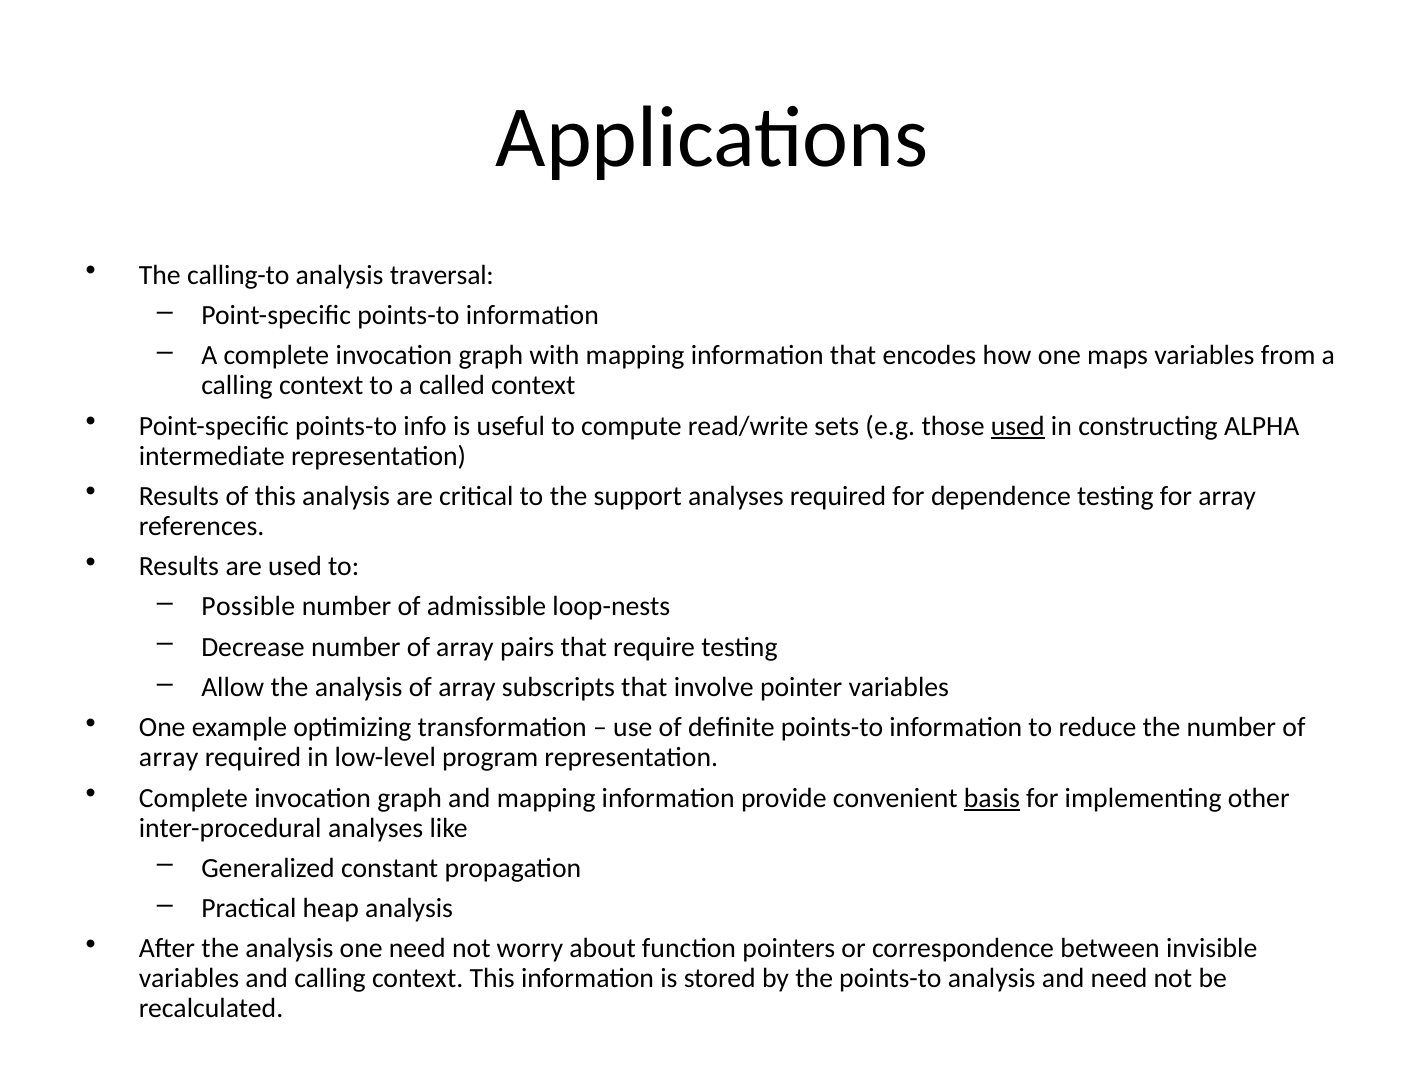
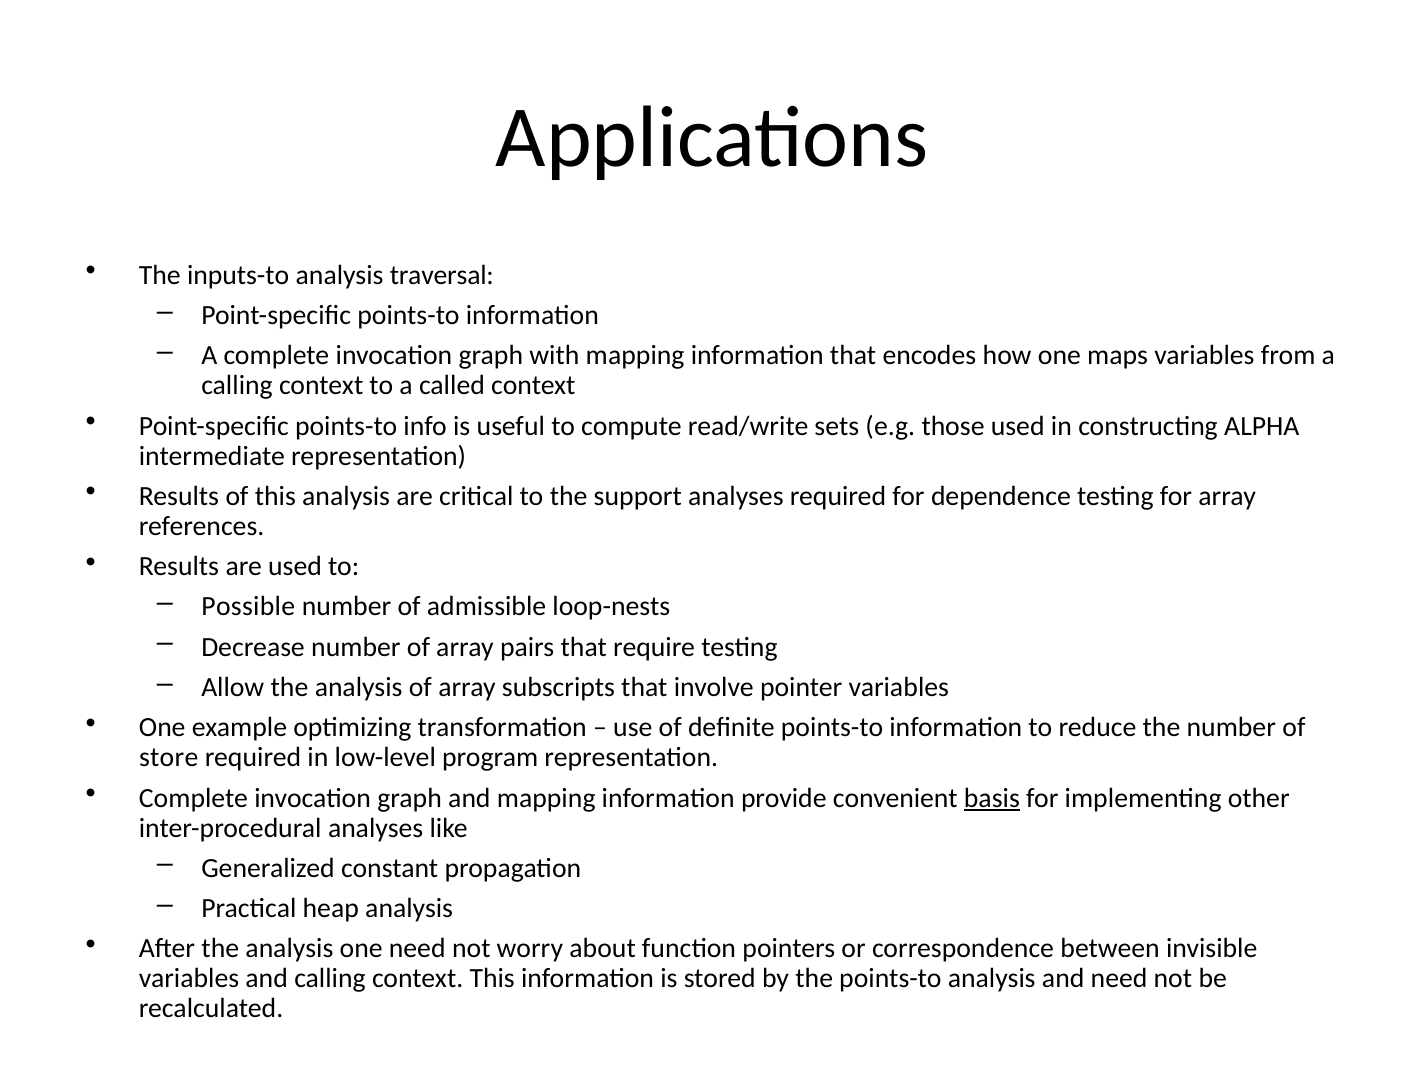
calling-to: calling-to -> inputs-to
used at (1018, 426) underline: present -> none
array at (169, 757): array -> store
